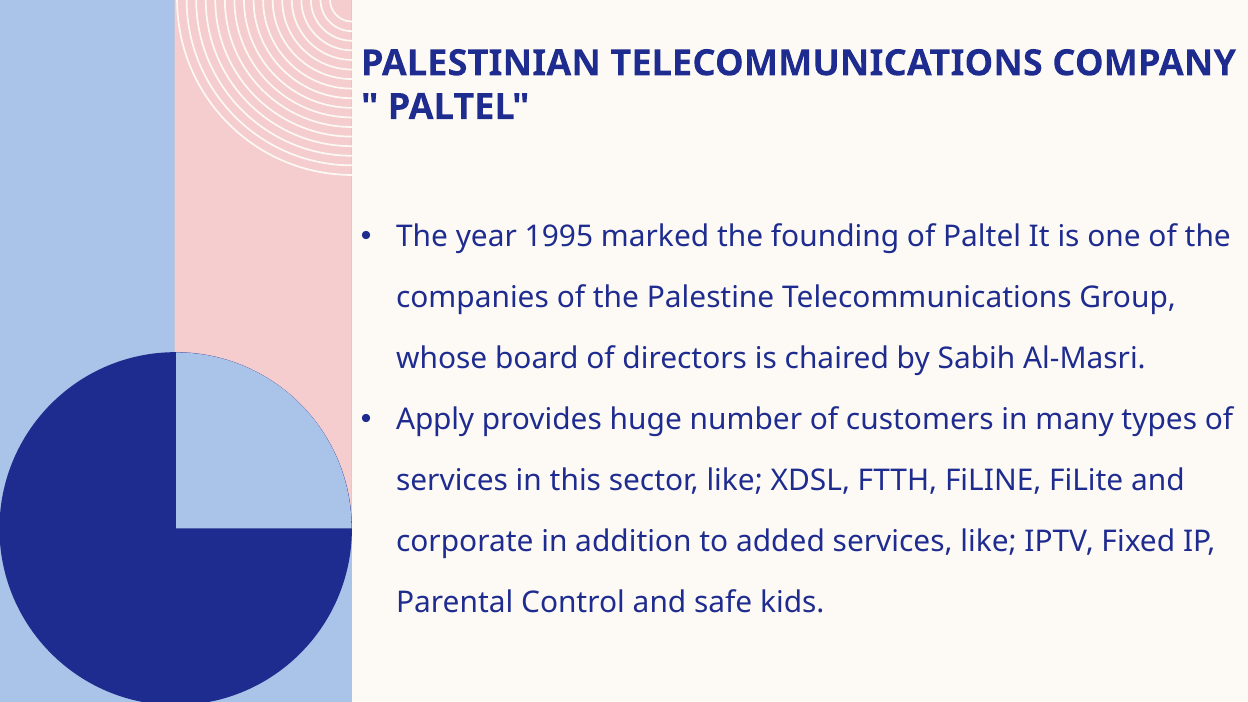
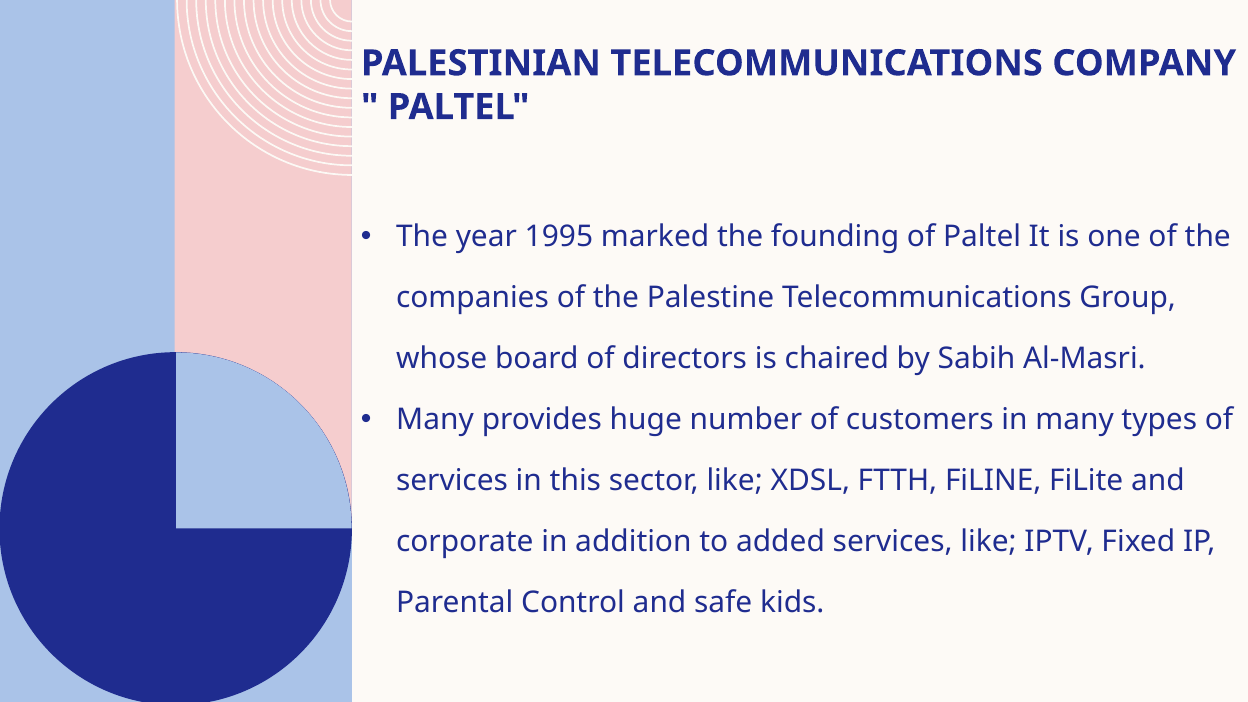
Apply at (435, 420): Apply -> Many
